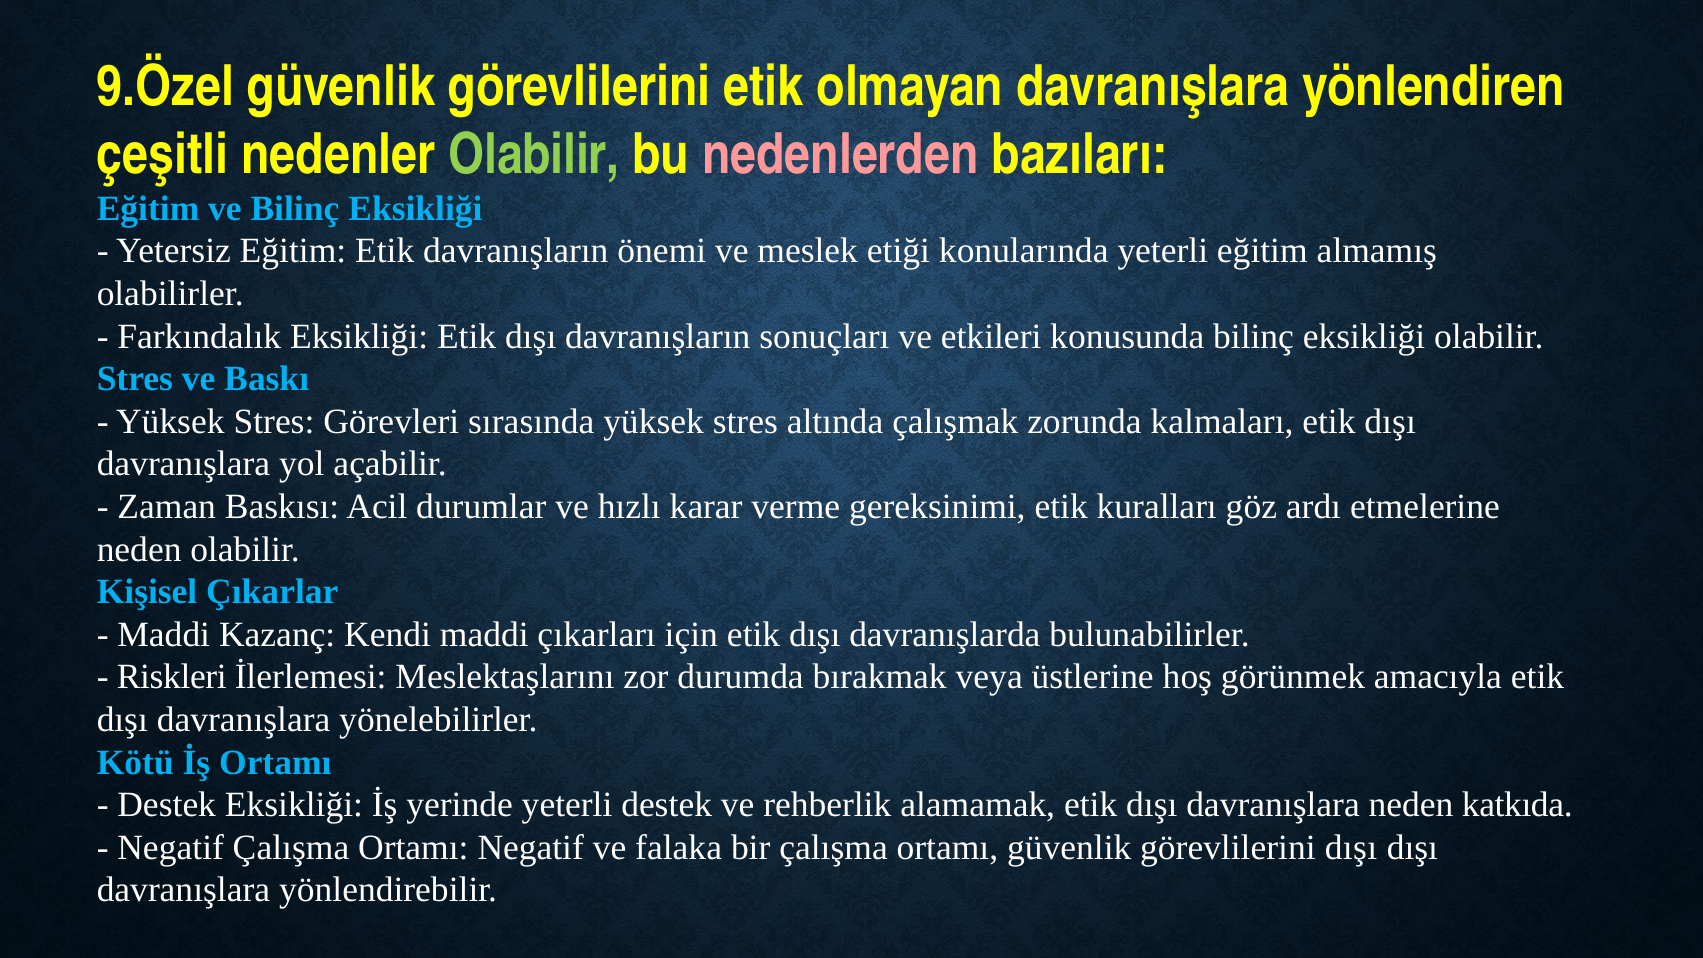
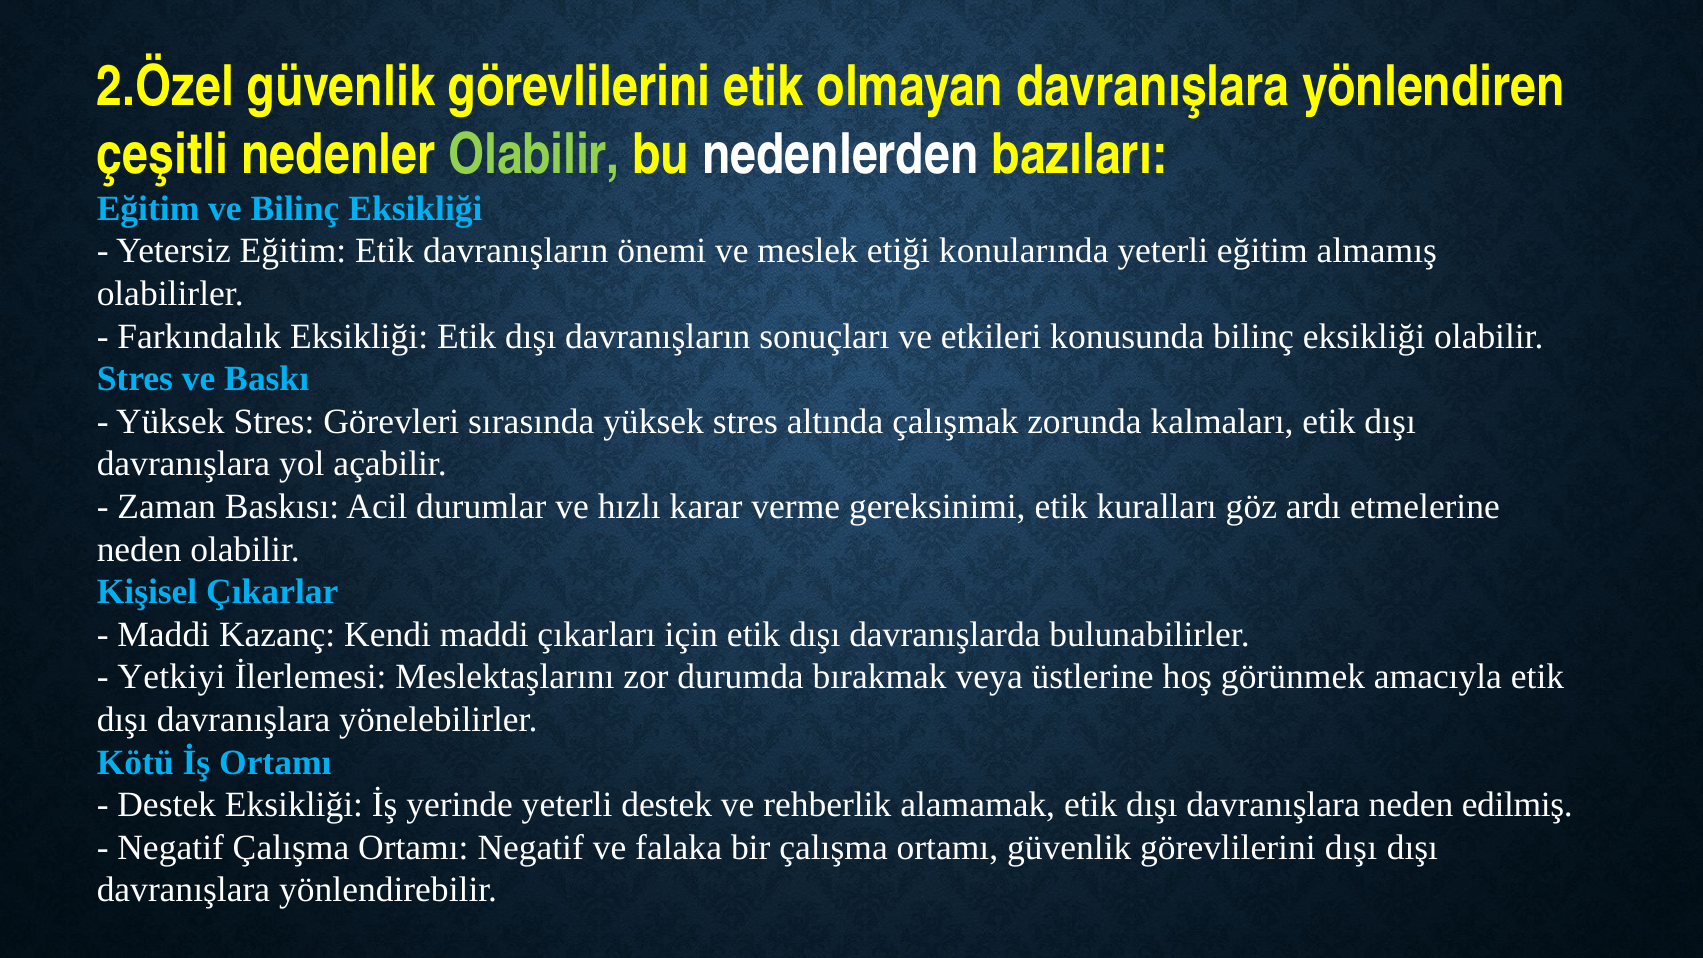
9.Özel: 9.Özel -> 2.Özel
nedenlerden colour: pink -> white
Riskleri: Riskleri -> Yetkiyi
katkıda: katkıda -> edilmiş
